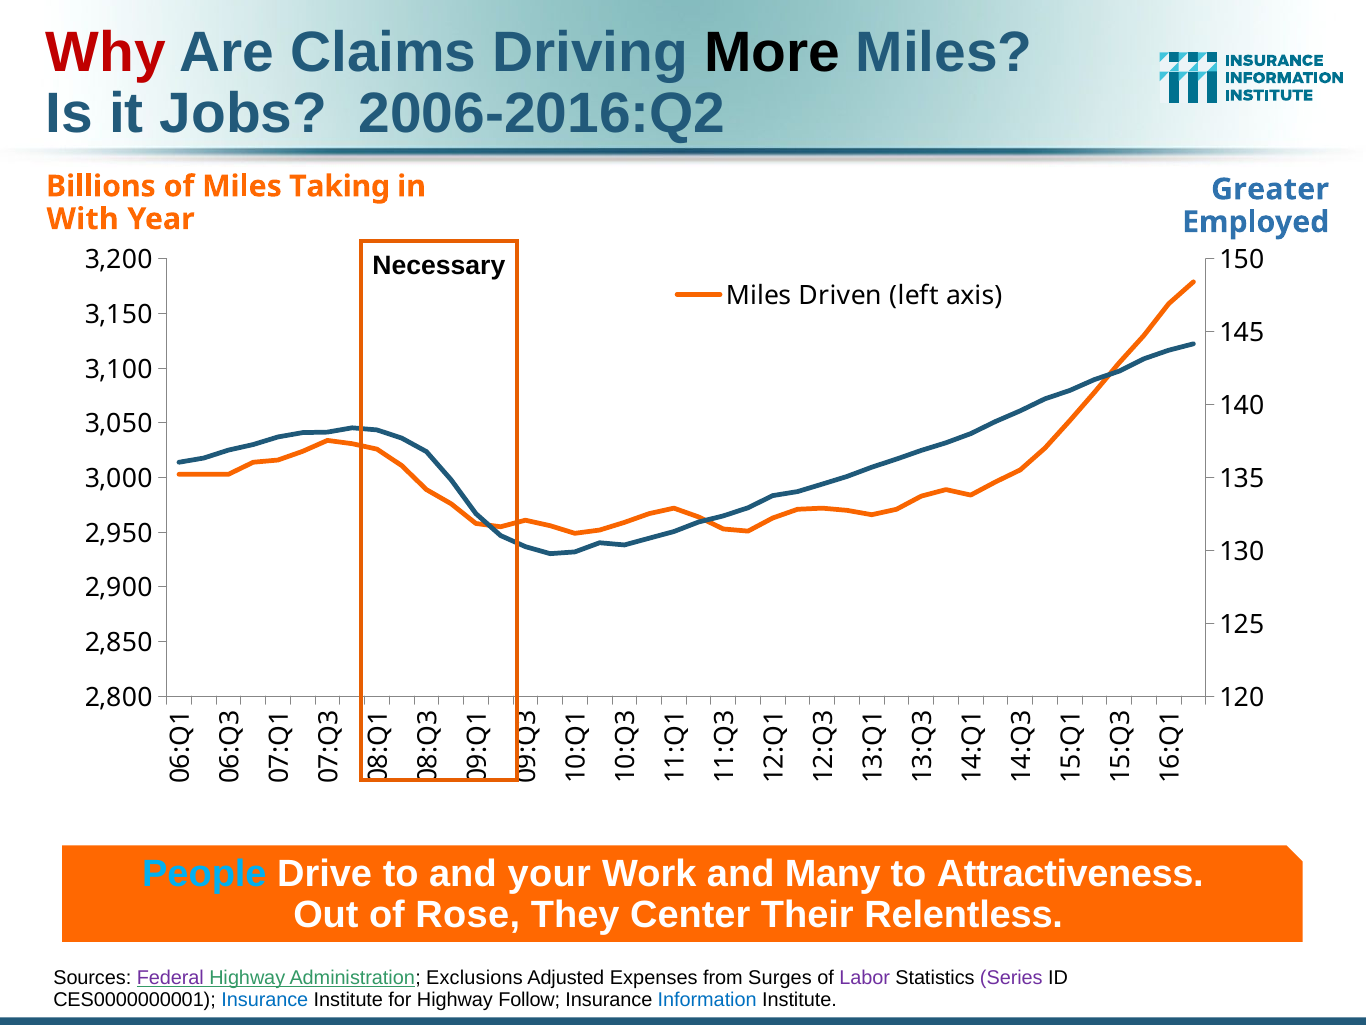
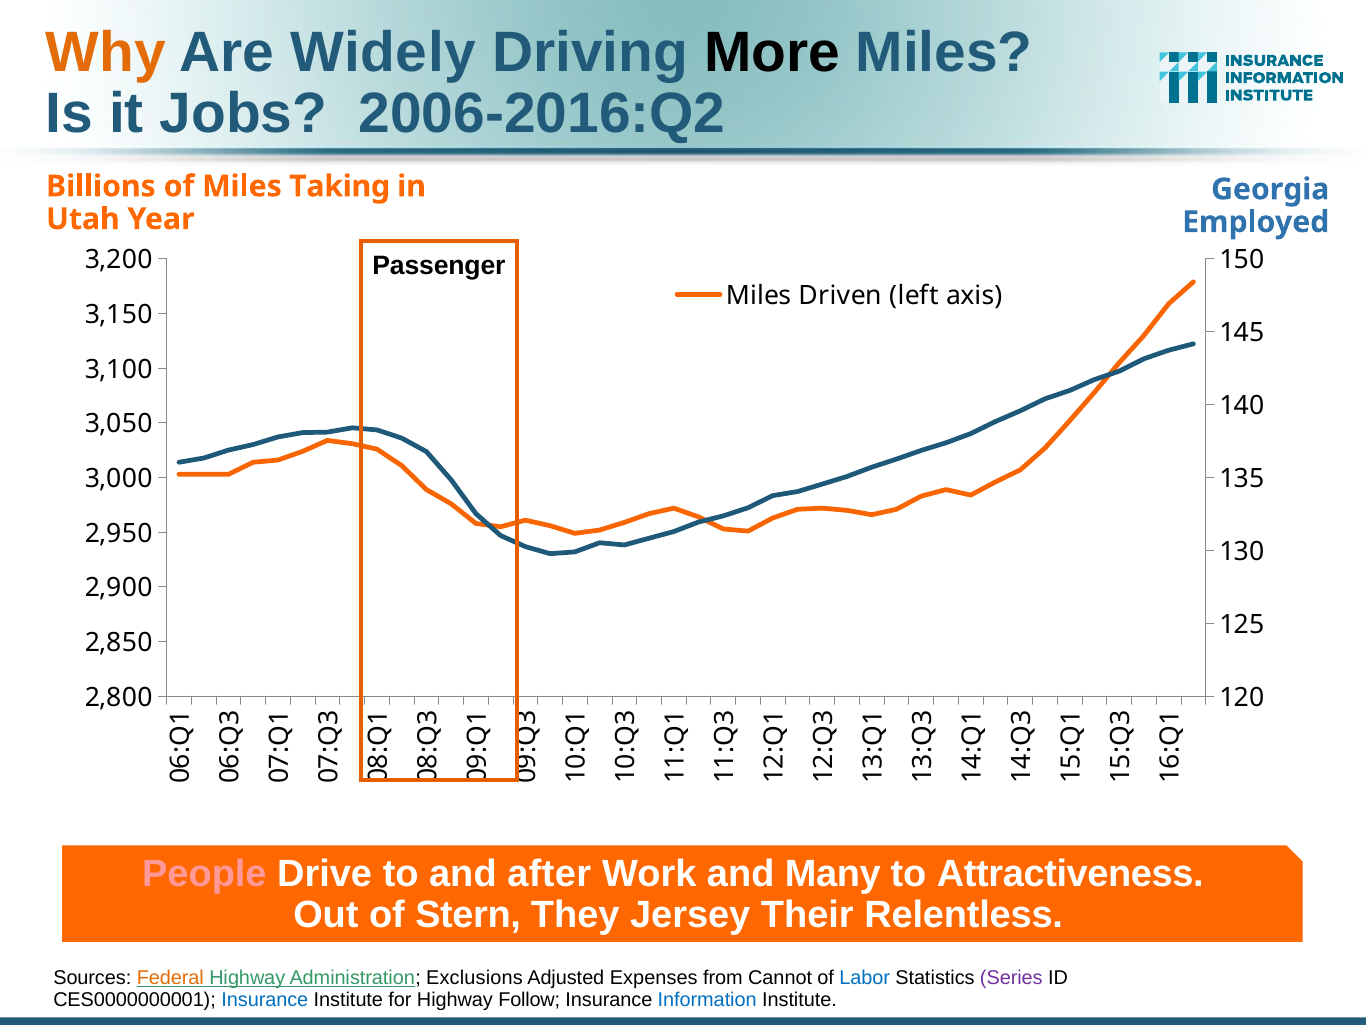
Why colour: red -> orange
Claims: Claims -> Widely
Greater: Greater -> Georgia
With: With -> Utah
Necessary: Necessary -> Passenger
People colour: light blue -> pink
your: your -> after
Rose: Rose -> Stern
Center: Center -> Jersey
Federal colour: purple -> orange
Surges: Surges -> Cannot
Labor colour: purple -> blue
